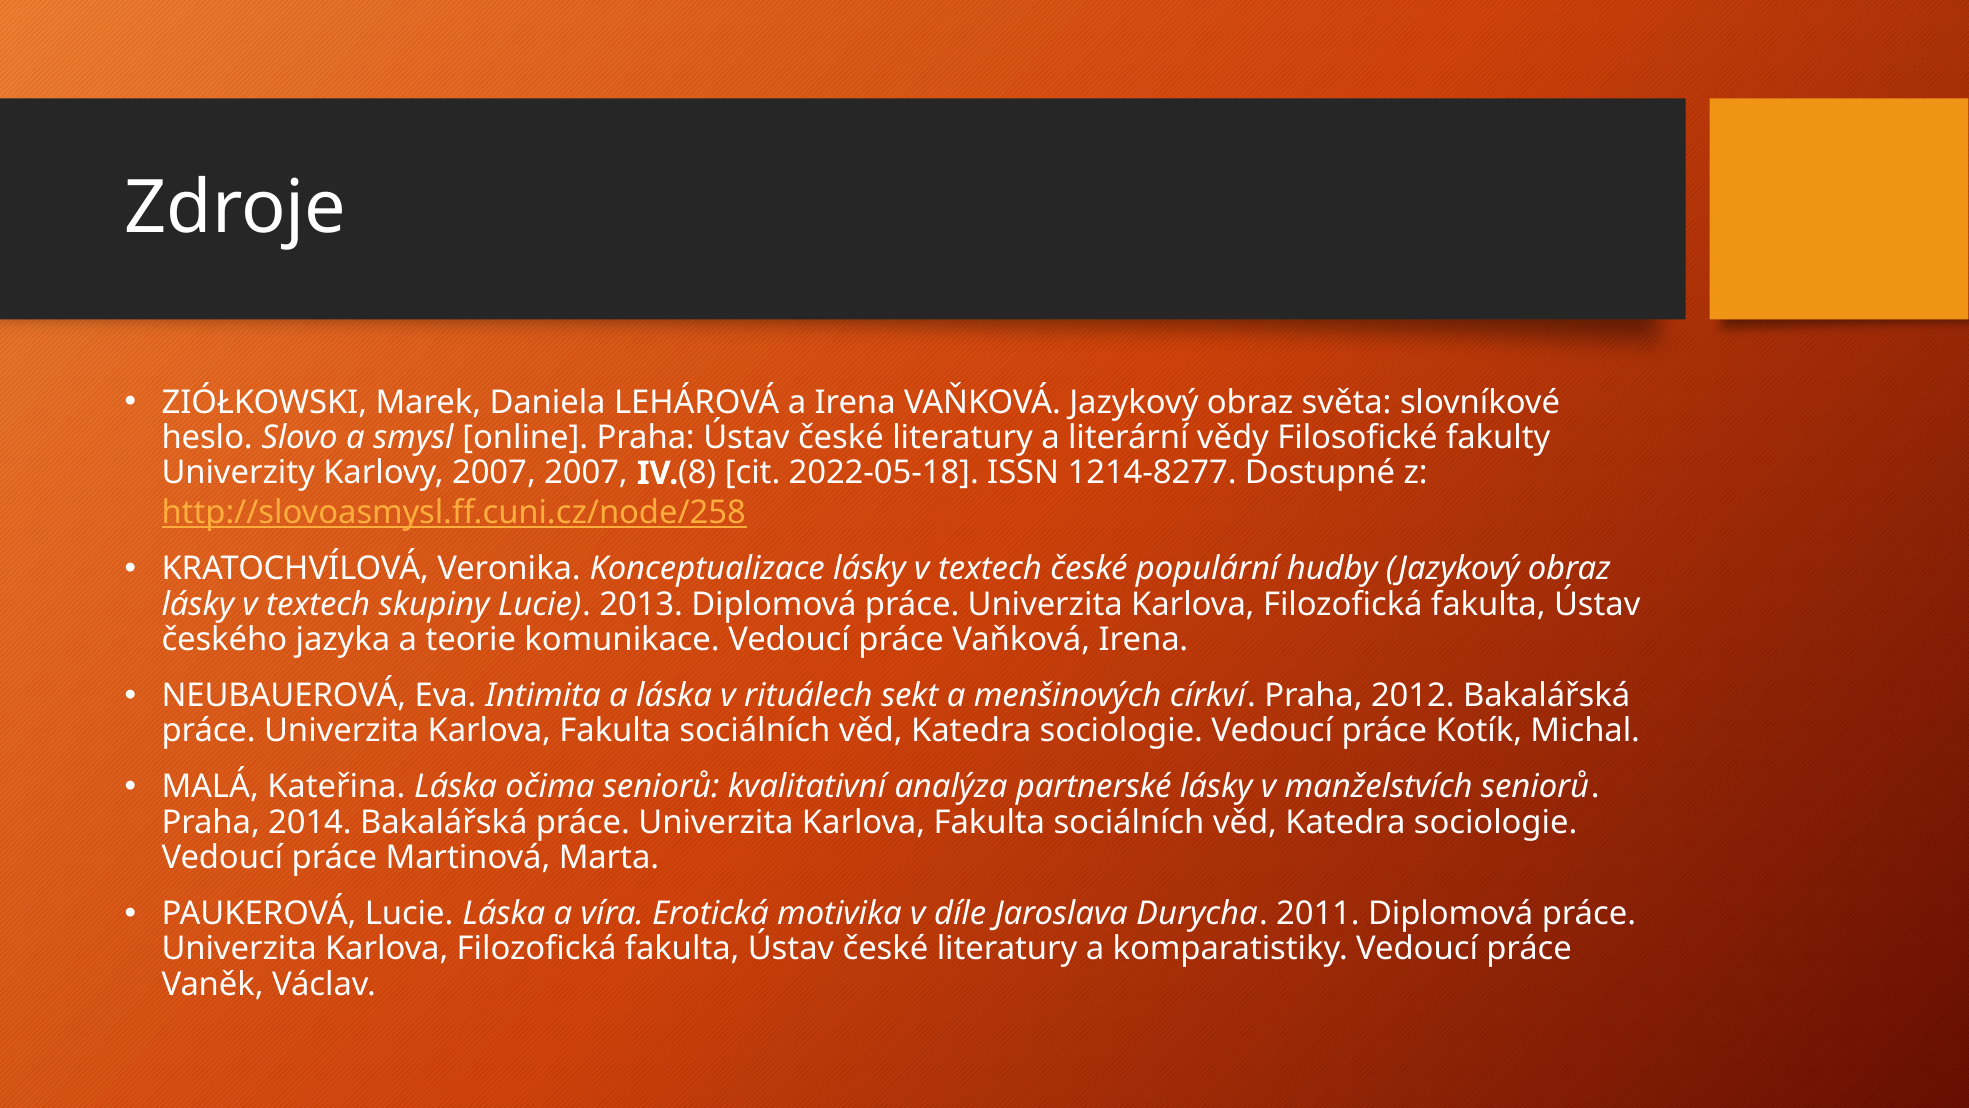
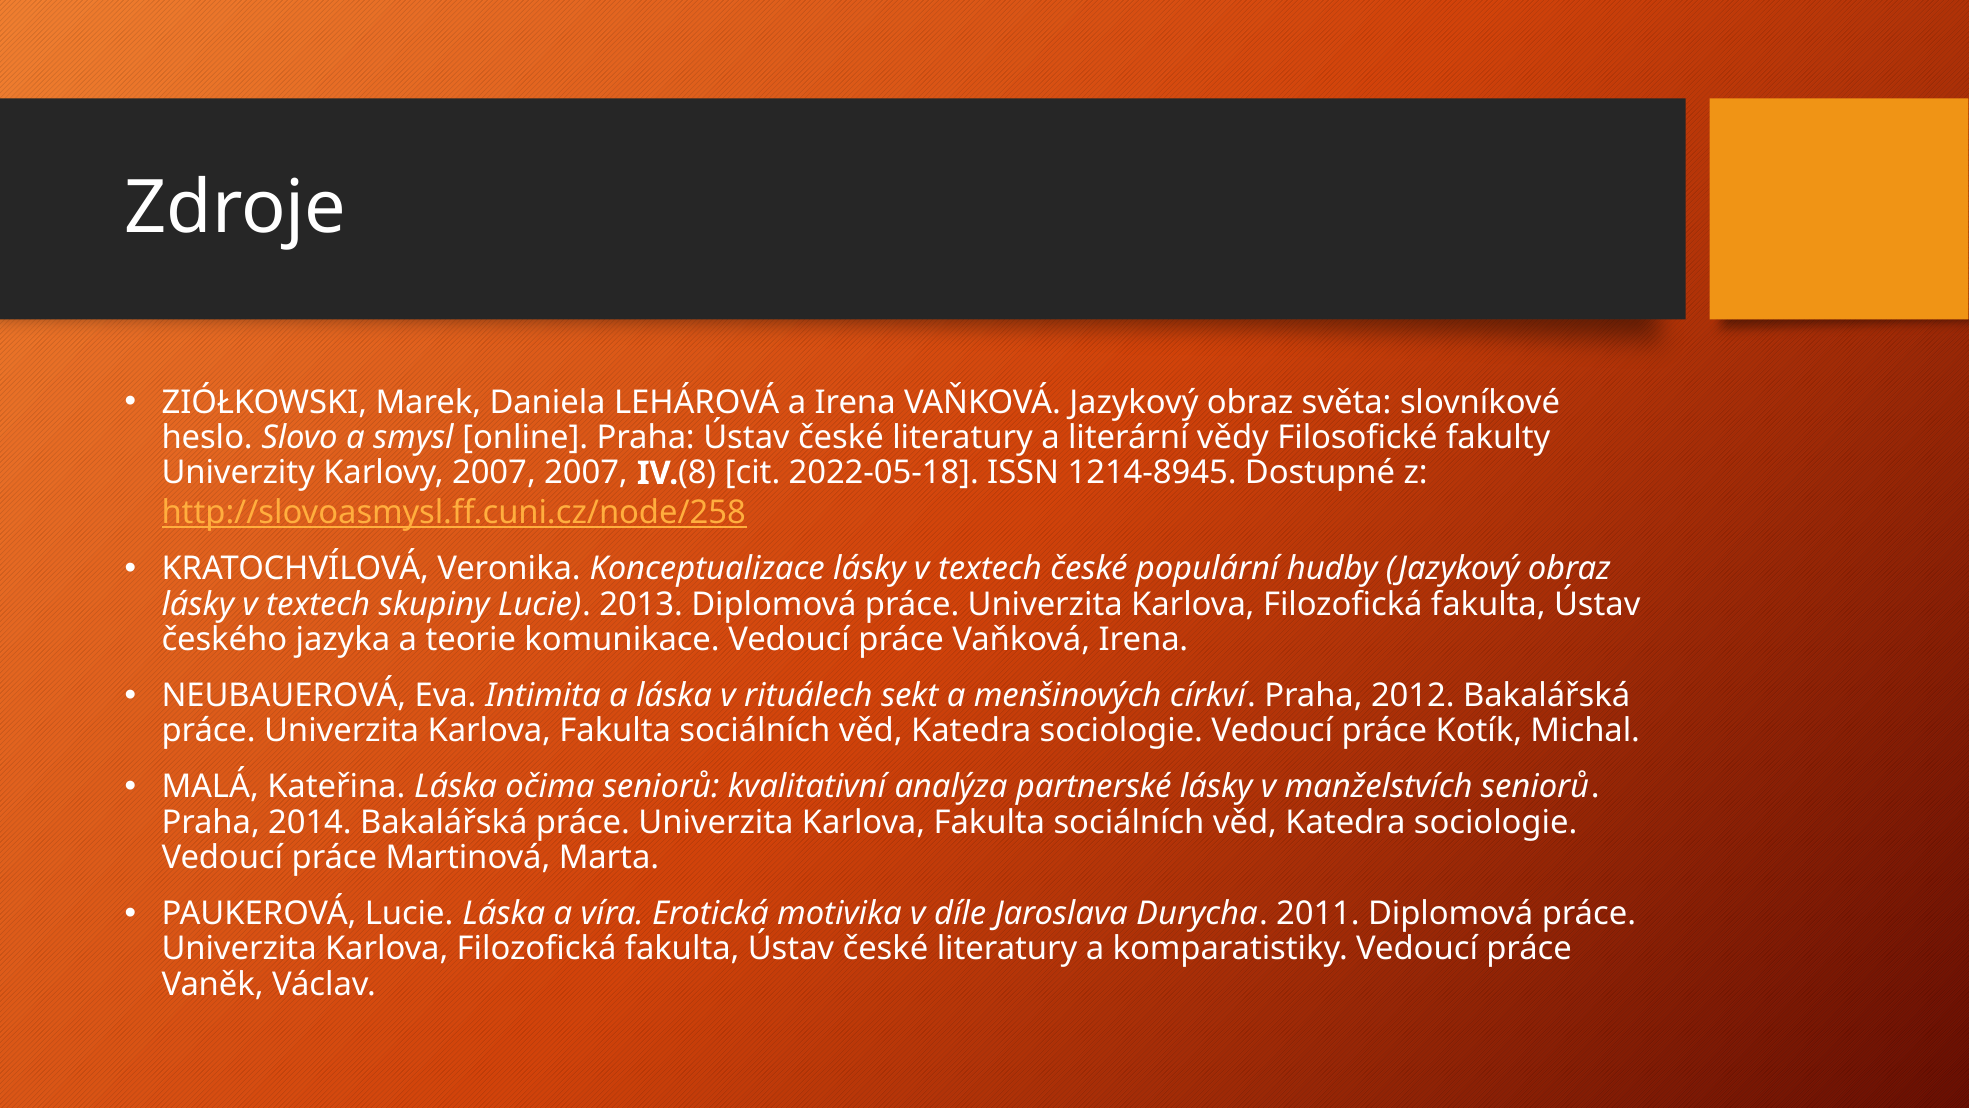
1214-8277: 1214-8277 -> 1214-8945
